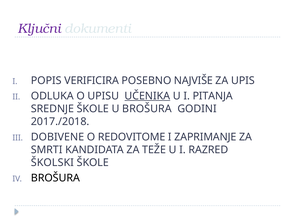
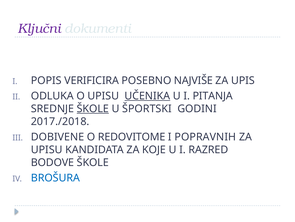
ŠKOLE at (93, 108) underline: none -> present
U BROŠURA: BROŠURA -> ŠPORTSKI
ZAPRIMANJE: ZAPRIMANJE -> POPRAVNIH
SMRTI at (47, 149): SMRTI -> UPISU
TEŽE: TEŽE -> KOJE
ŠKOLSKI: ŠKOLSKI -> BODOVE
BROŠURA at (55, 177) colour: black -> blue
